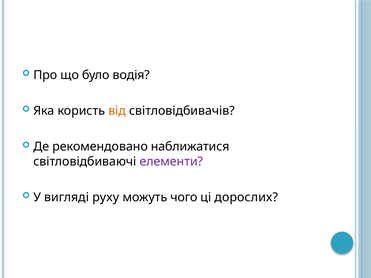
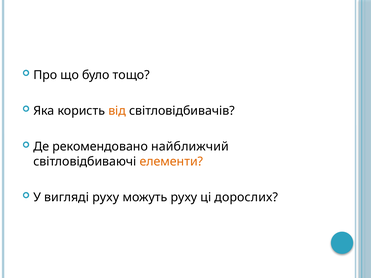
водія: водія -> тощо
наближатися: наближатися -> найближчий
елементи colour: purple -> orange
можуть чого: чого -> руху
